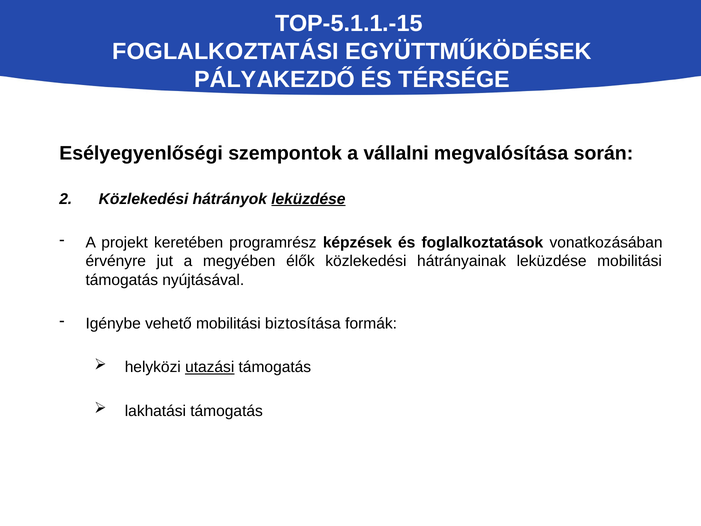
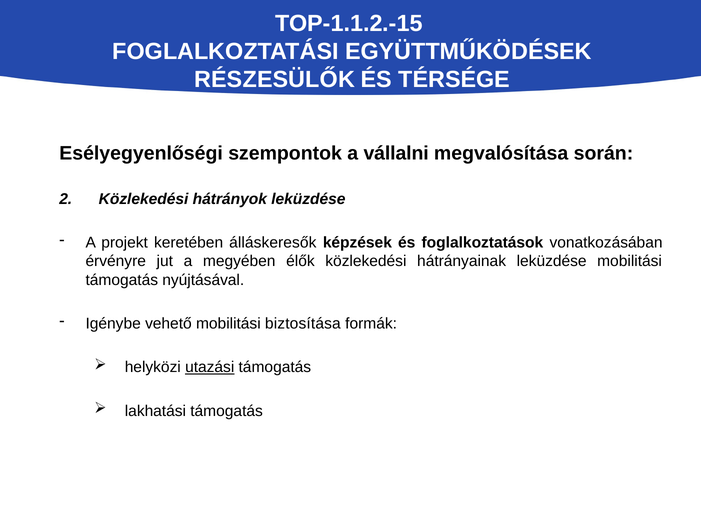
TOP-5.1.1.-15: TOP-5.1.1.-15 -> TOP-1.1.2.-15
PÁLYAKEZDŐ: PÁLYAKEZDŐ -> RÉSZESÜLŐK
leküzdése at (308, 199) underline: present -> none
programrész: programrész -> álláskeresők
